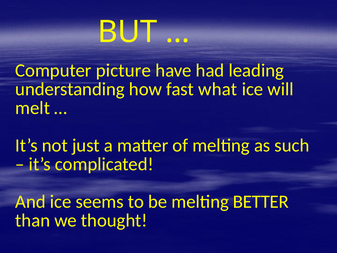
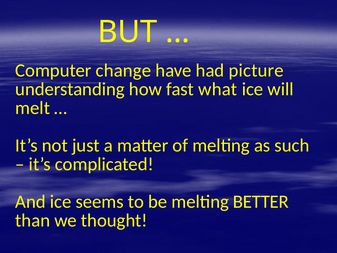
picture: picture -> change
leading: leading -> picture
